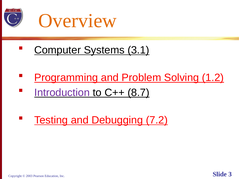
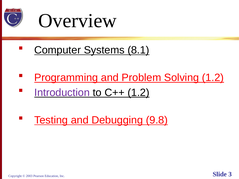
Overview colour: orange -> black
3.1: 3.1 -> 8.1
C++ 8.7: 8.7 -> 1.2
7.2: 7.2 -> 9.8
